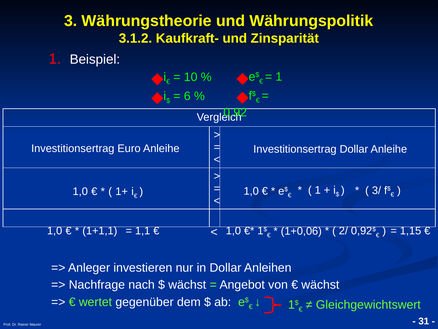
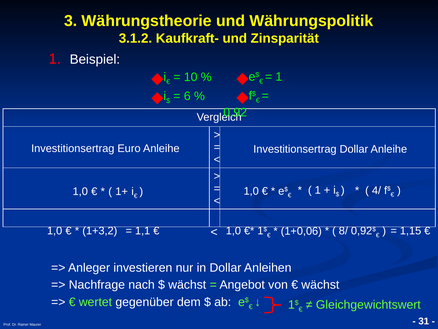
3/: 3/ -> 4/
1+1,1: 1+1,1 -> 1+3,2
2/: 2/ -> 8/
